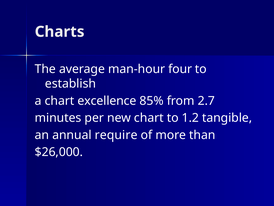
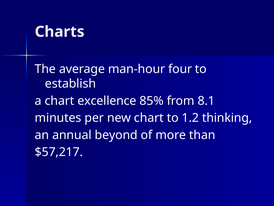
2.7: 2.7 -> 8.1
tangible: tangible -> thinking
require: require -> beyond
$26,000: $26,000 -> $57,217
